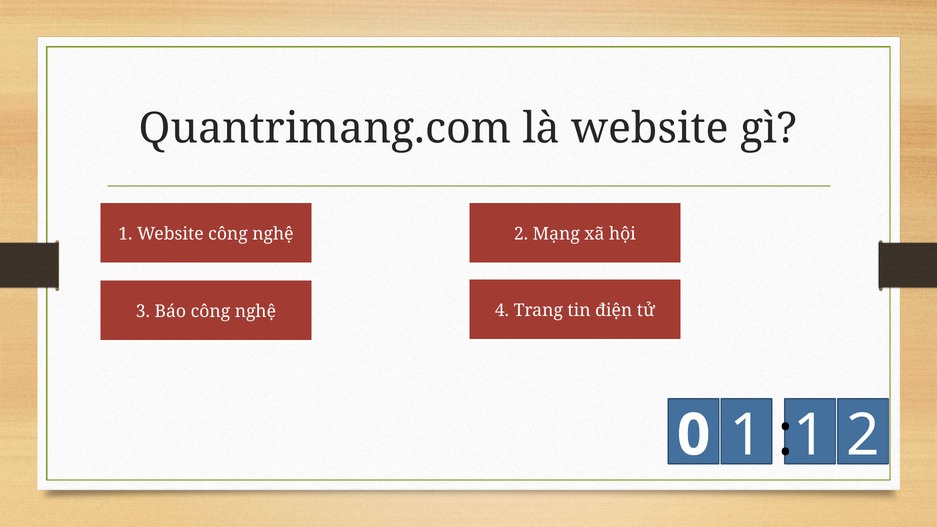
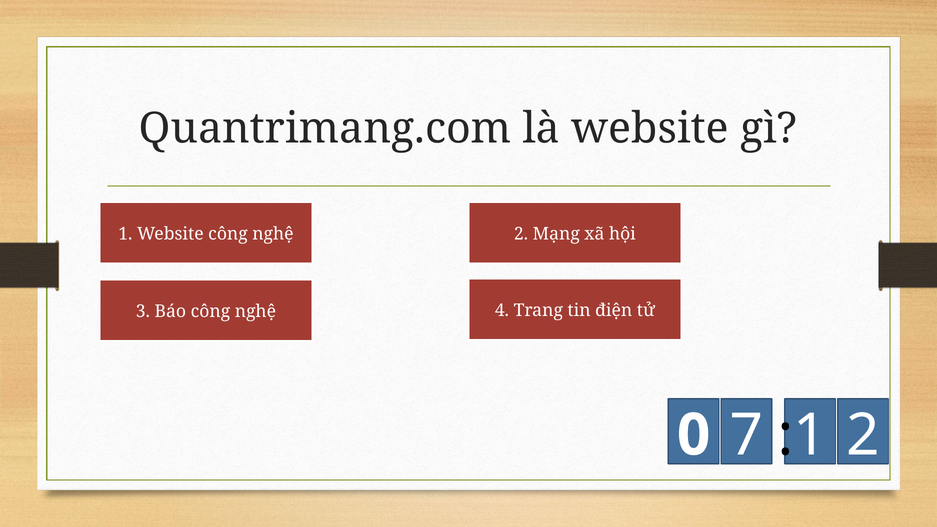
0 1: 1 -> 7
